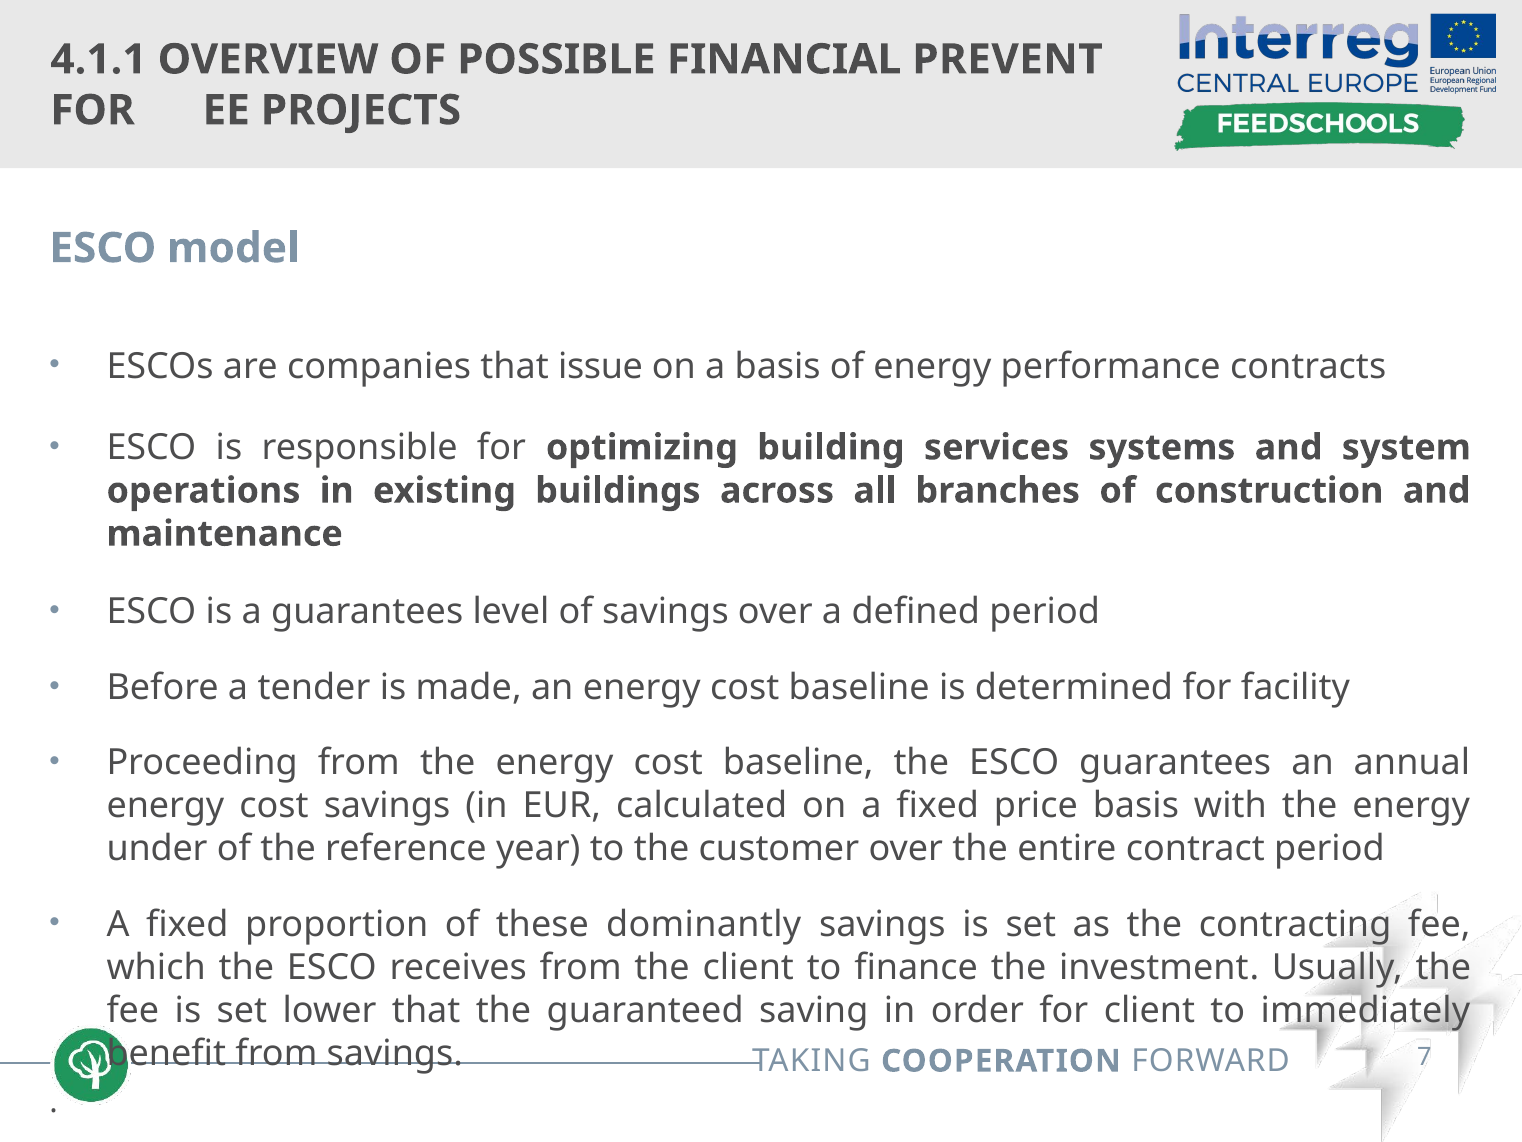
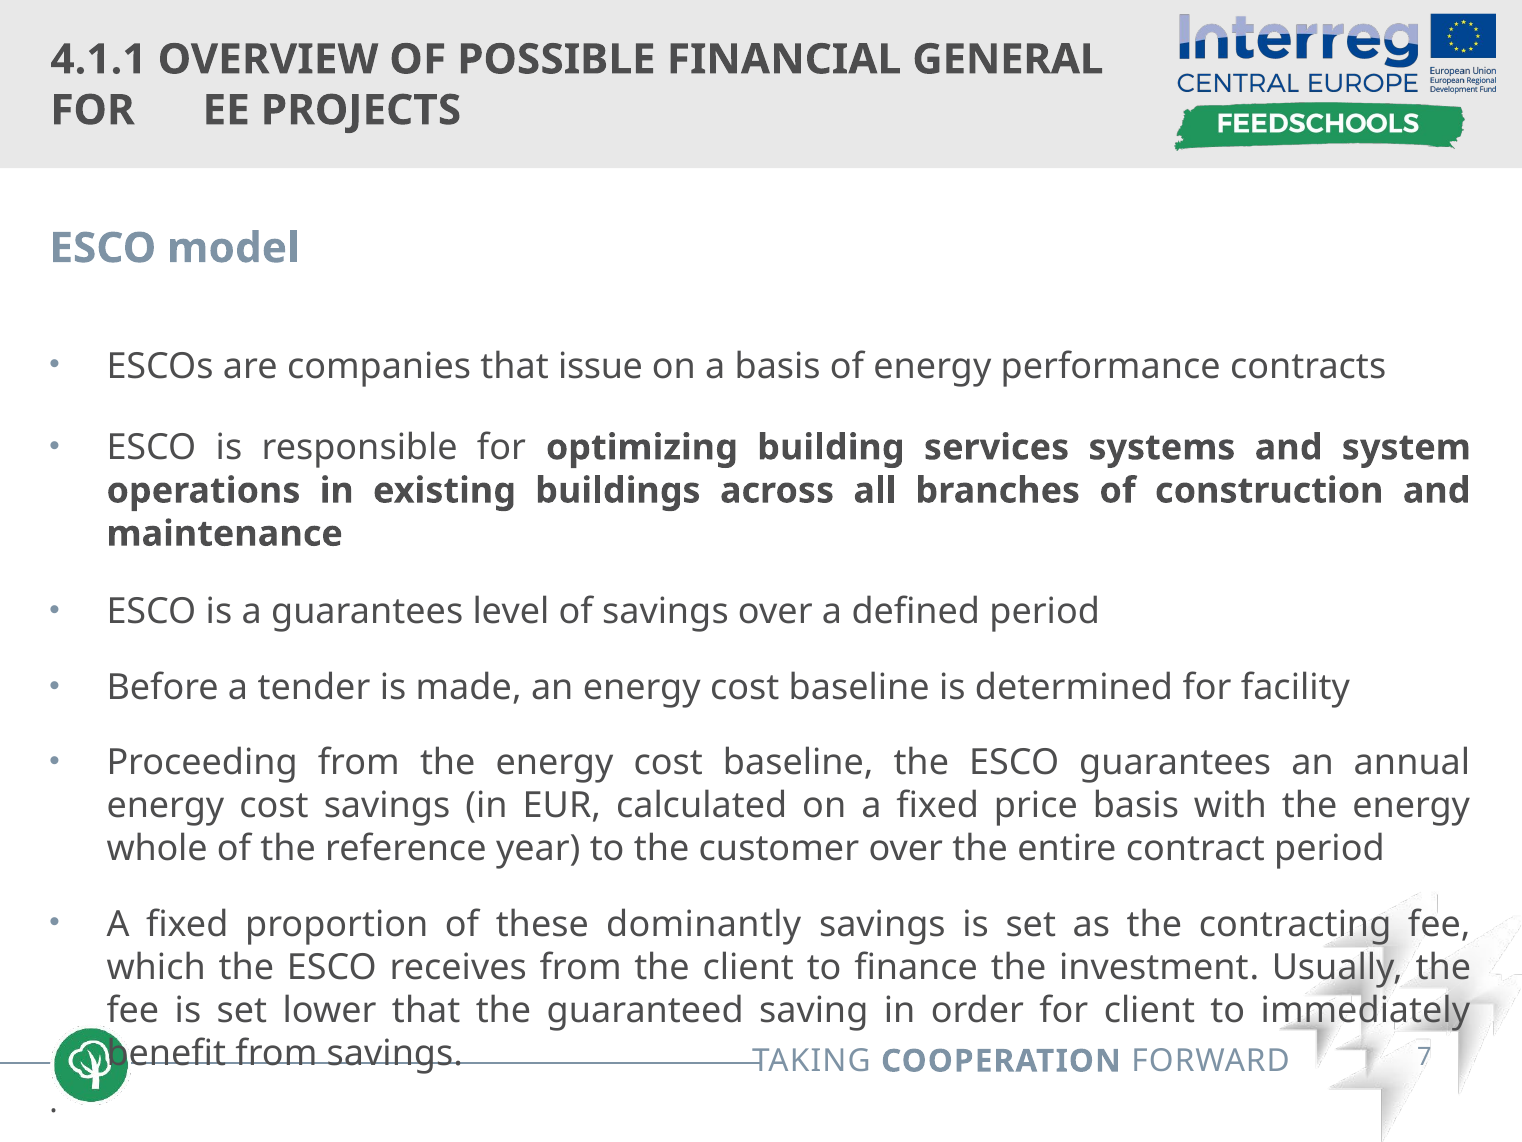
PREVENT: PREVENT -> GENERAL
under: under -> whole
